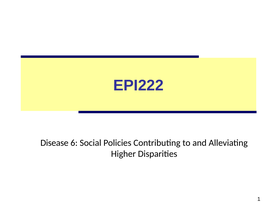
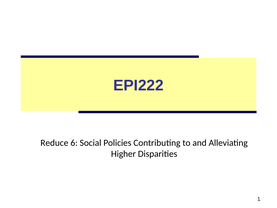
Disease: Disease -> Reduce
